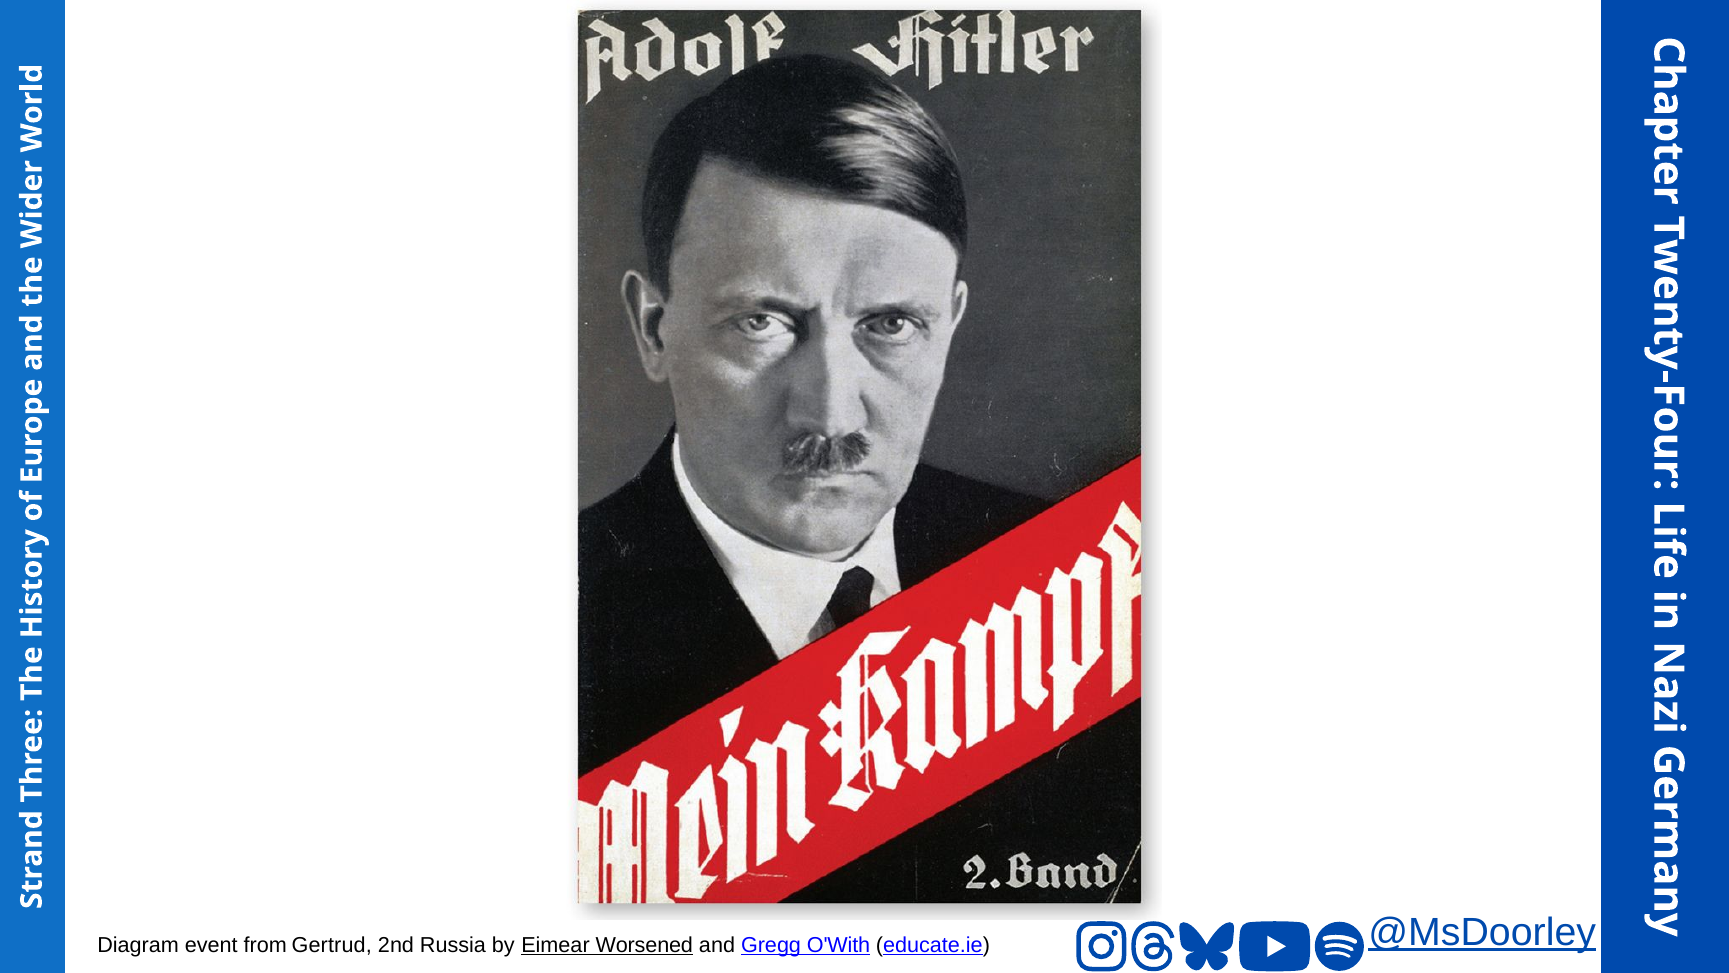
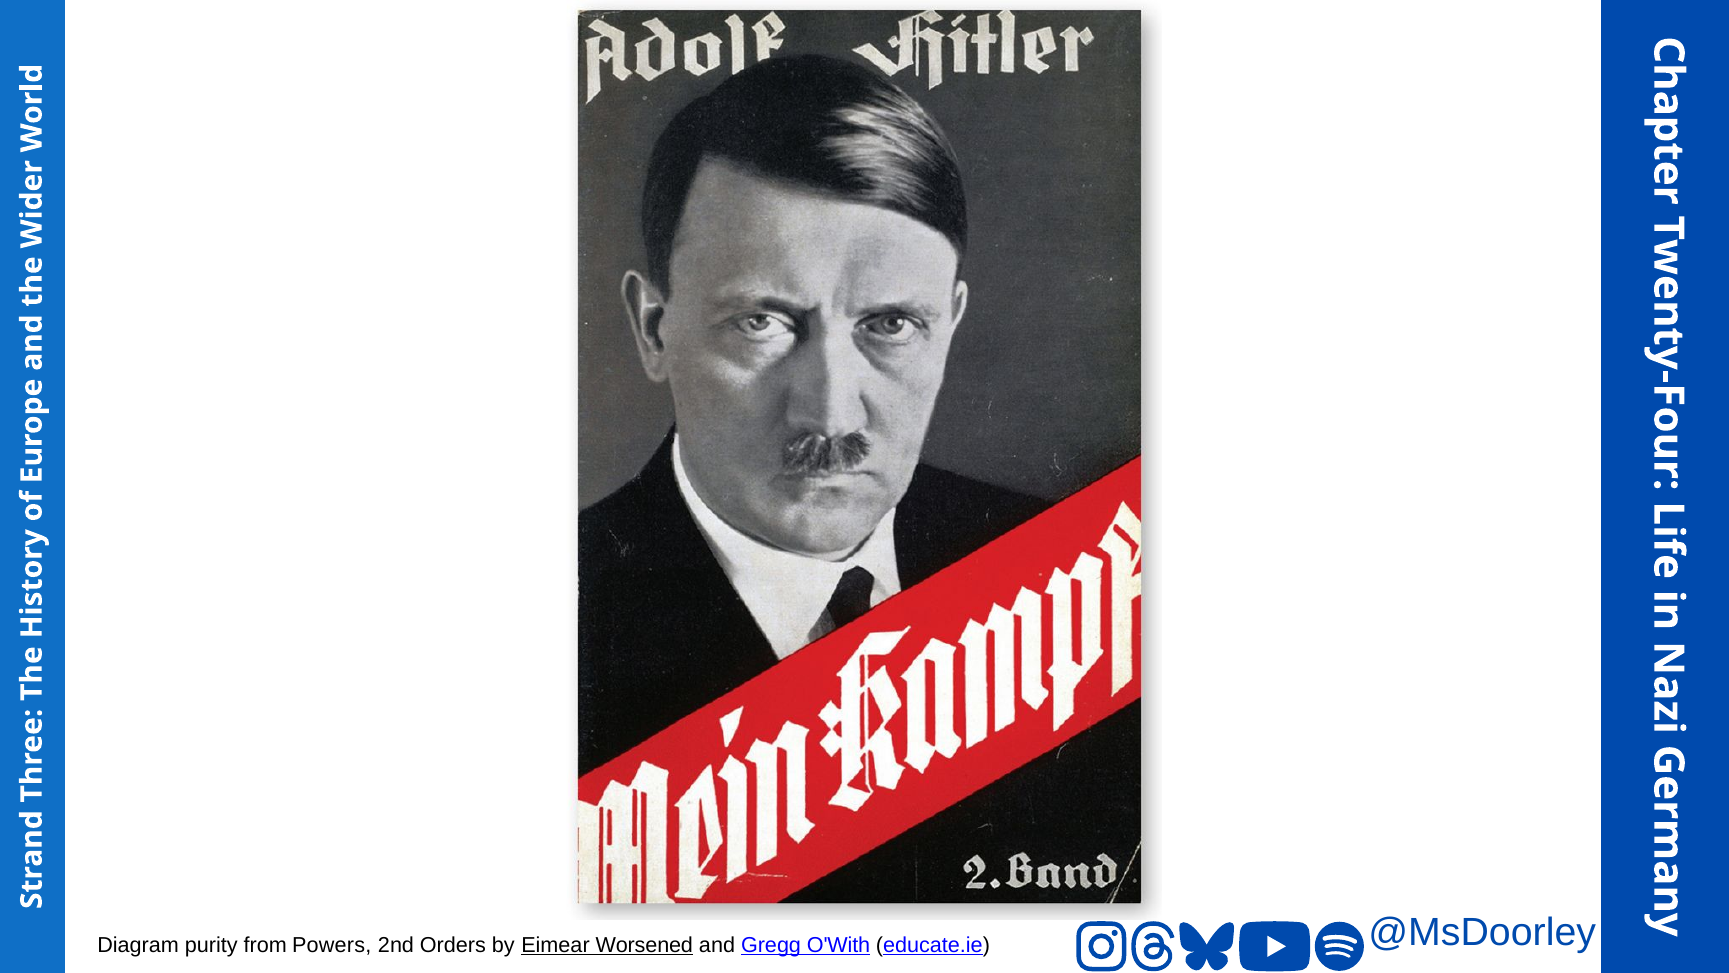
event: event -> purity
Gertrud: Gertrud -> Powers
Russia: Russia -> Orders
@MsDoorley underline: present -> none
